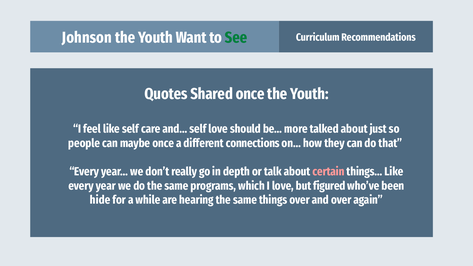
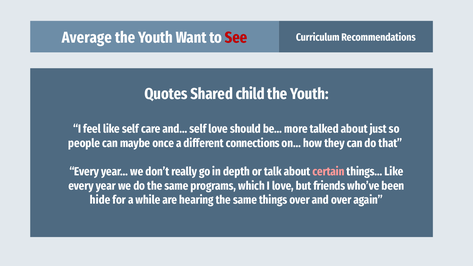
Johnson: Johnson -> Average
See colour: green -> red
Shared once: once -> child
figured: figured -> friends
